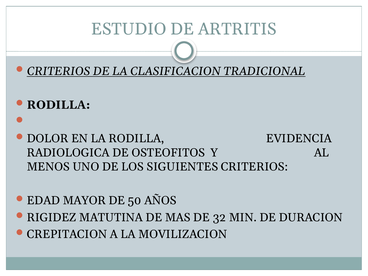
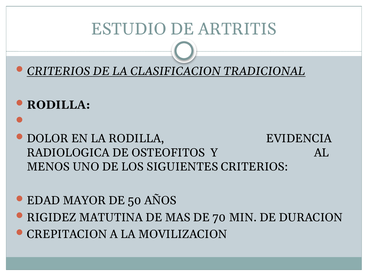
32: 32 -> 70
